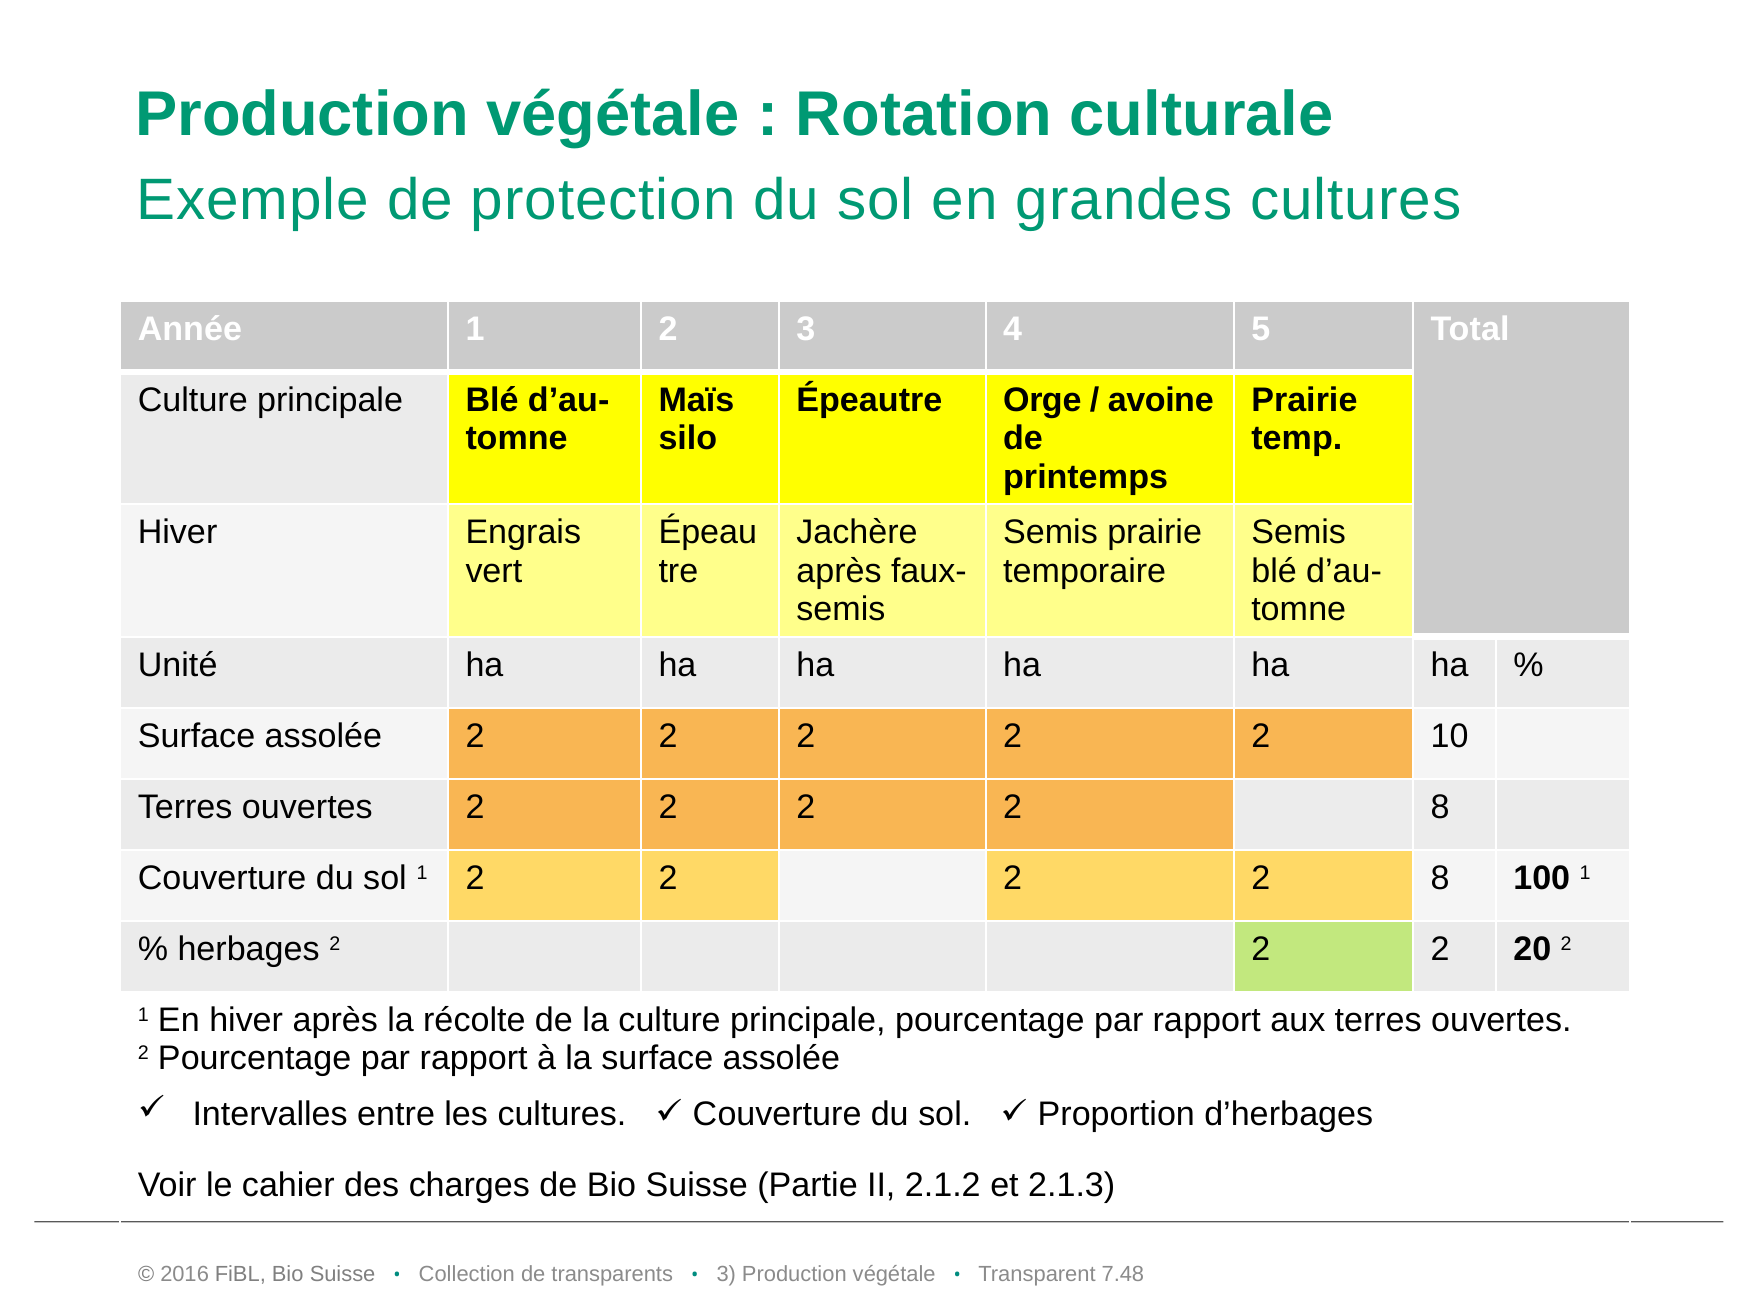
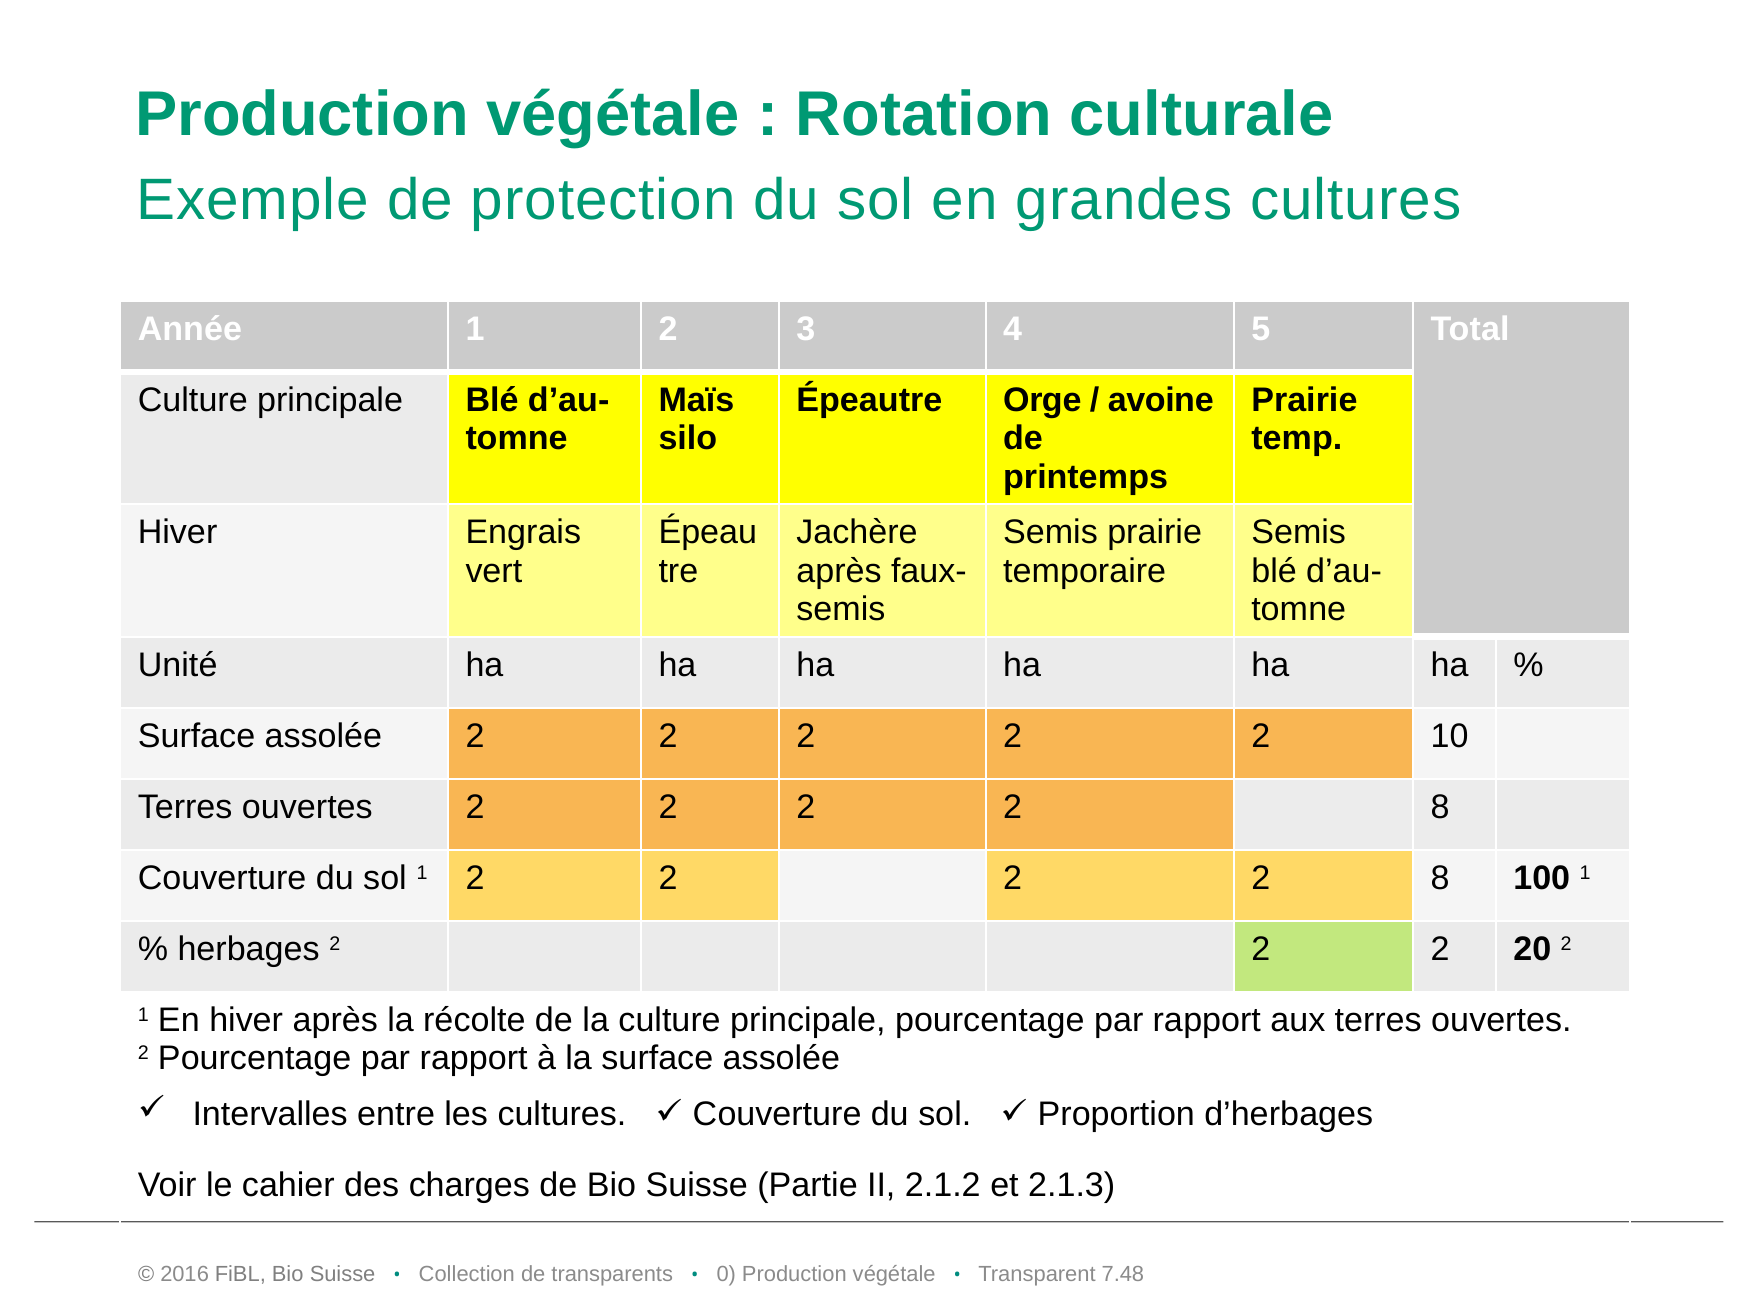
3 at (726, 1274): 3 -> 0
